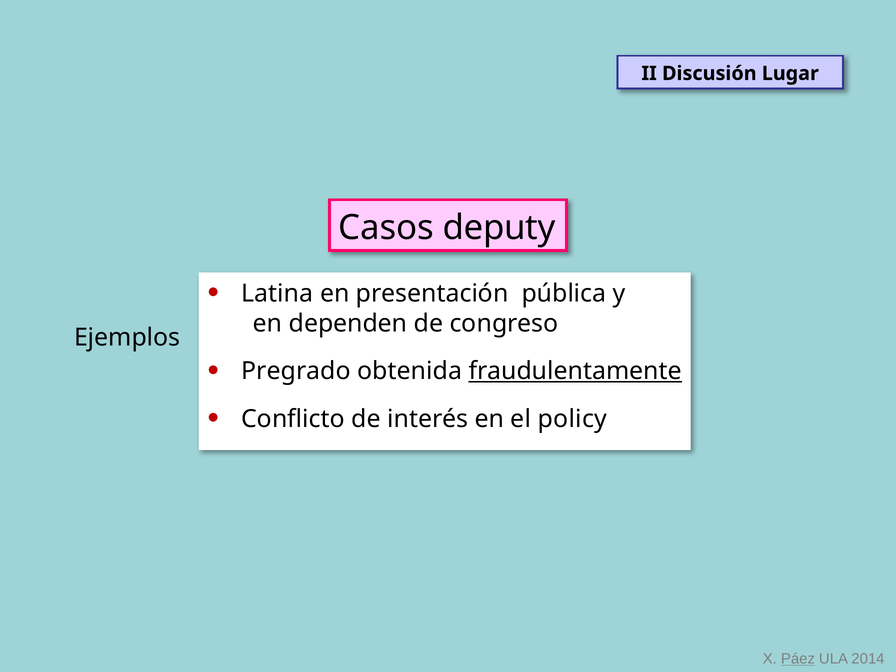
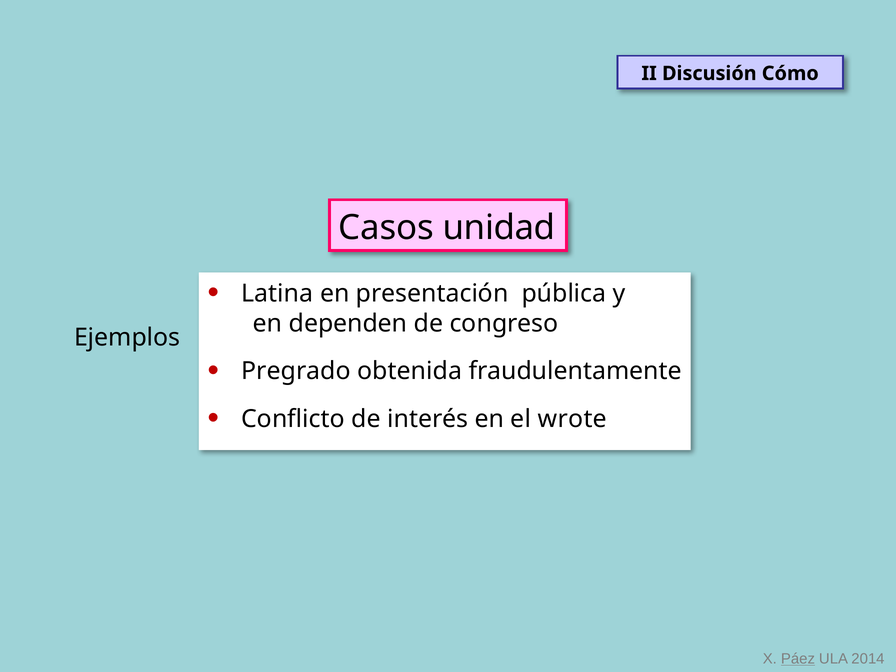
Lugar: Lugar -> Cómo
deputy: deputy -> unidad
fraudulentamente underline: present -> none
policy: policy -> wrote
